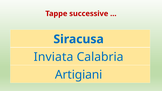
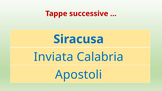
Artigiani: Artigiani -> Apostoli
